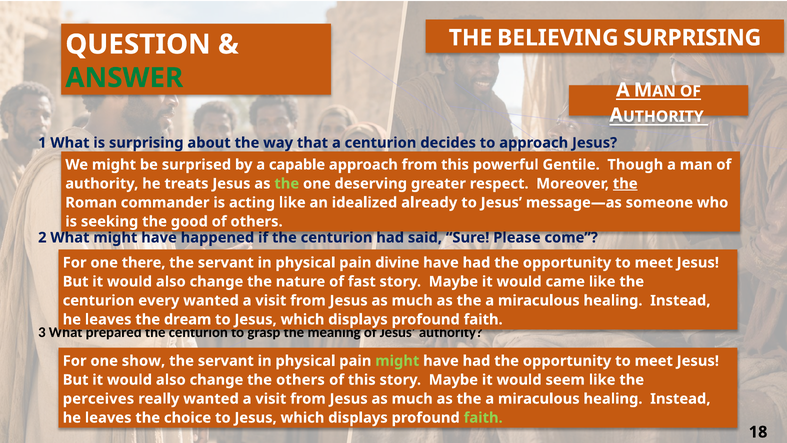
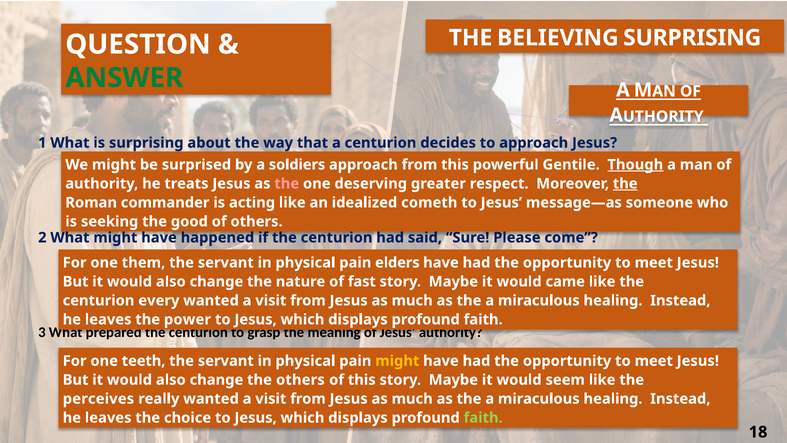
capable: capable -> soldiers
Though underline: none -> present
the at (287, 183) colour: light green -> pink
already: already -> cometh
there: there -> them
divine: divine -> elders
dream: dream -> power
show: show -> teeth
might at (397, 361) colour: light green -> yellow
